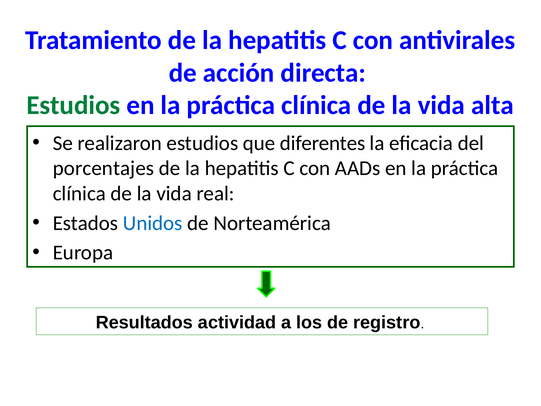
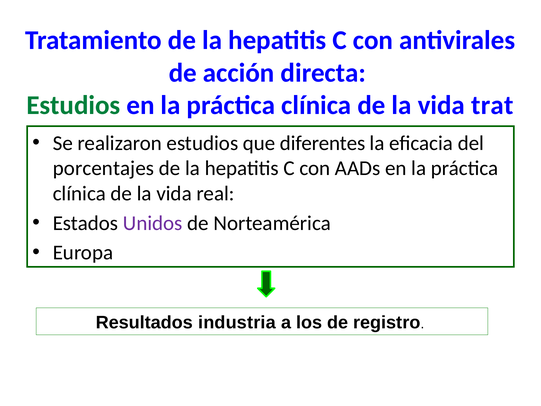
alta: alta -> trat
Unidos colour: blue -> purple
actividad: actividad -> industria
